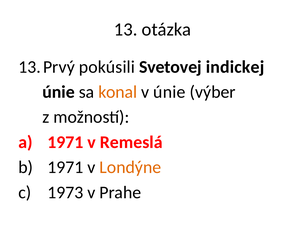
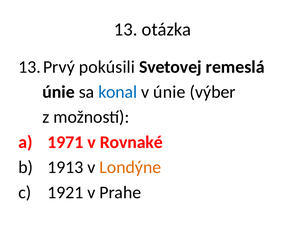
indickej: indickej -> remeslá
konal colour: orange -> blue
Remeslá: Remeslá -> Rovnaké
b 1971: 1971 -> 1913
1973: 1973 -> 1921
